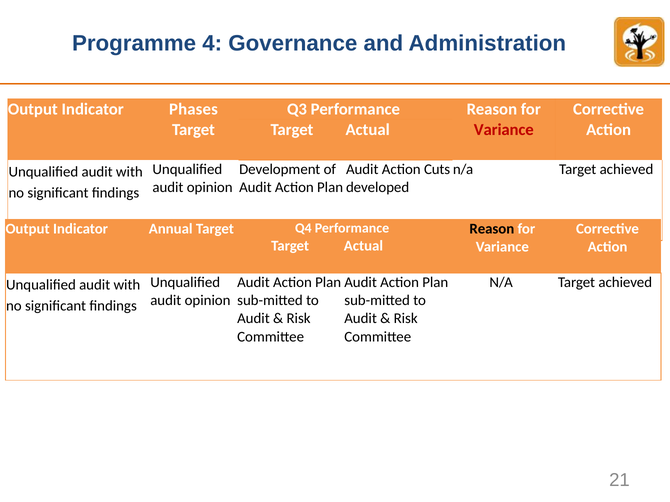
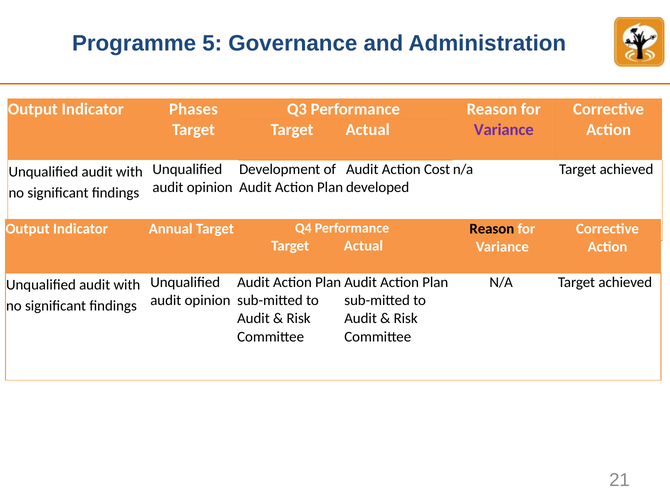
4: 4 -> 5
Variance at (504, 130) colour: red -> purple
Cuts: Cuts -> Cost
